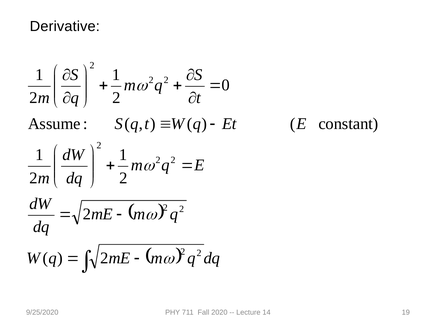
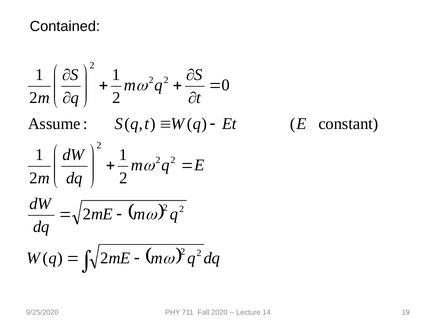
Derivative: Derivative -> Contained
